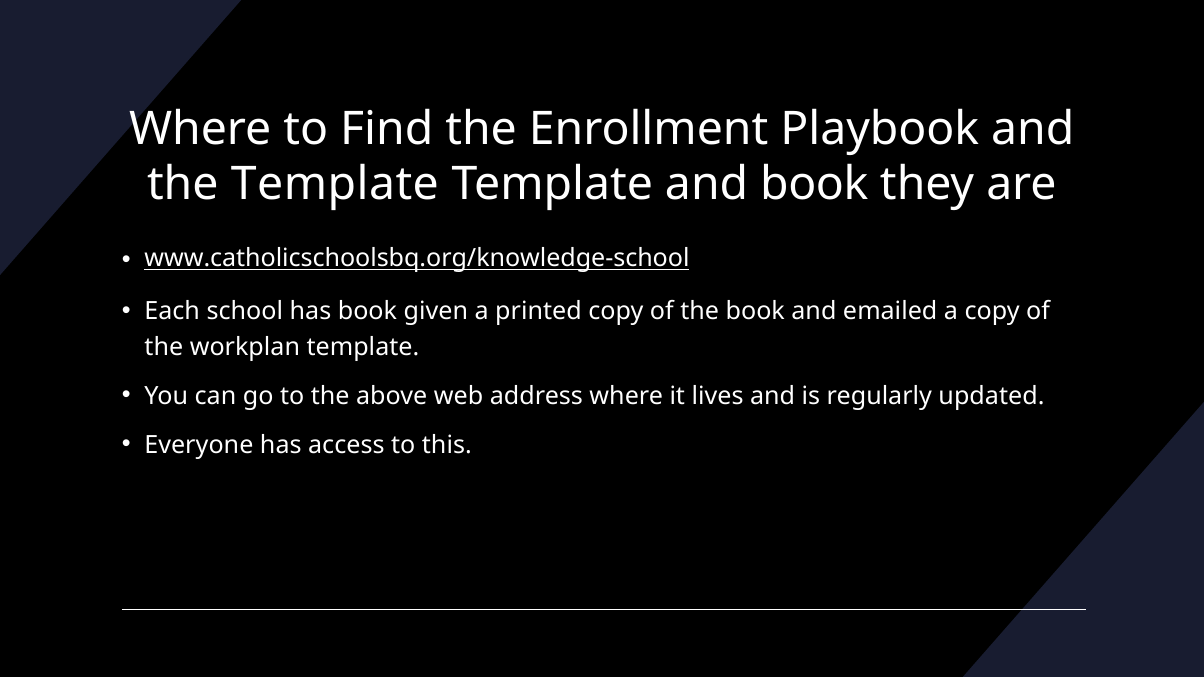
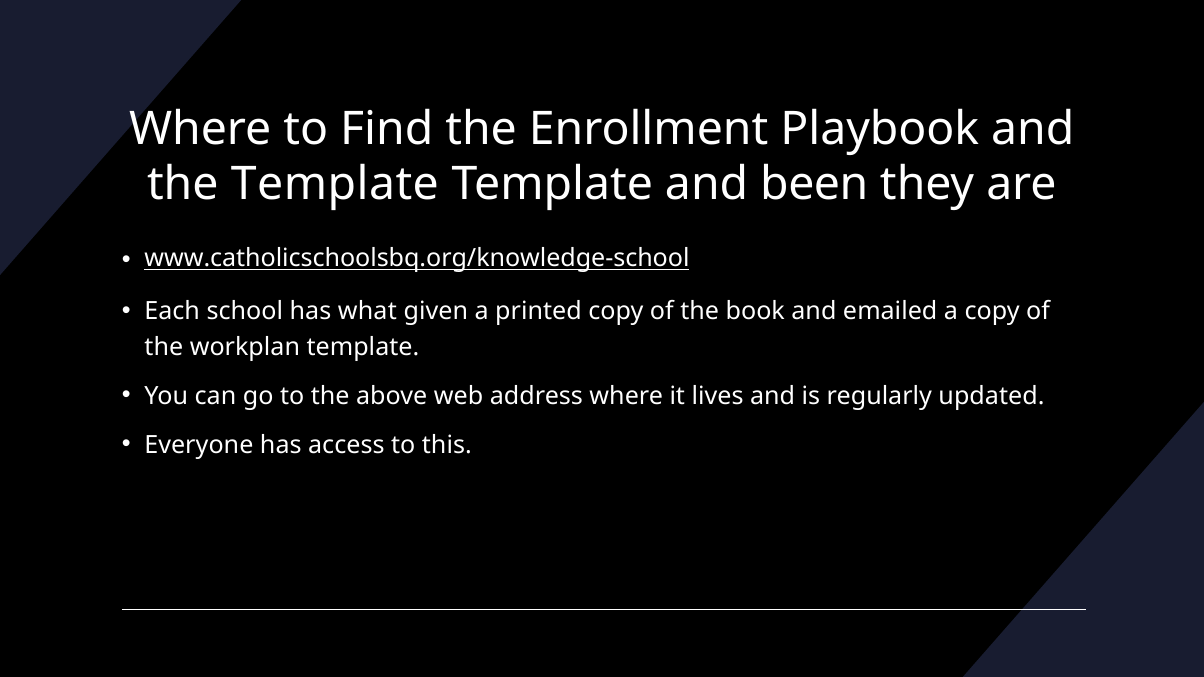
and book: book -> been
has book: book -> what
